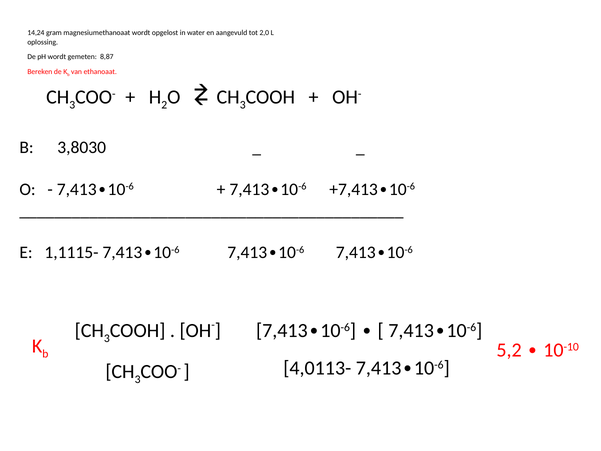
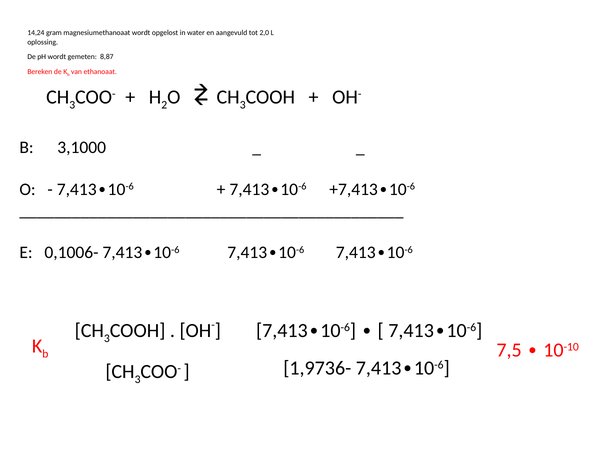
3,8030: 3,8030 -> 3,1000
1,1115-: 1,1115- -> 0,1006-
5,2: 5,2 -> 7,5
4,0113-: 4,0113- -> 1,9736-
